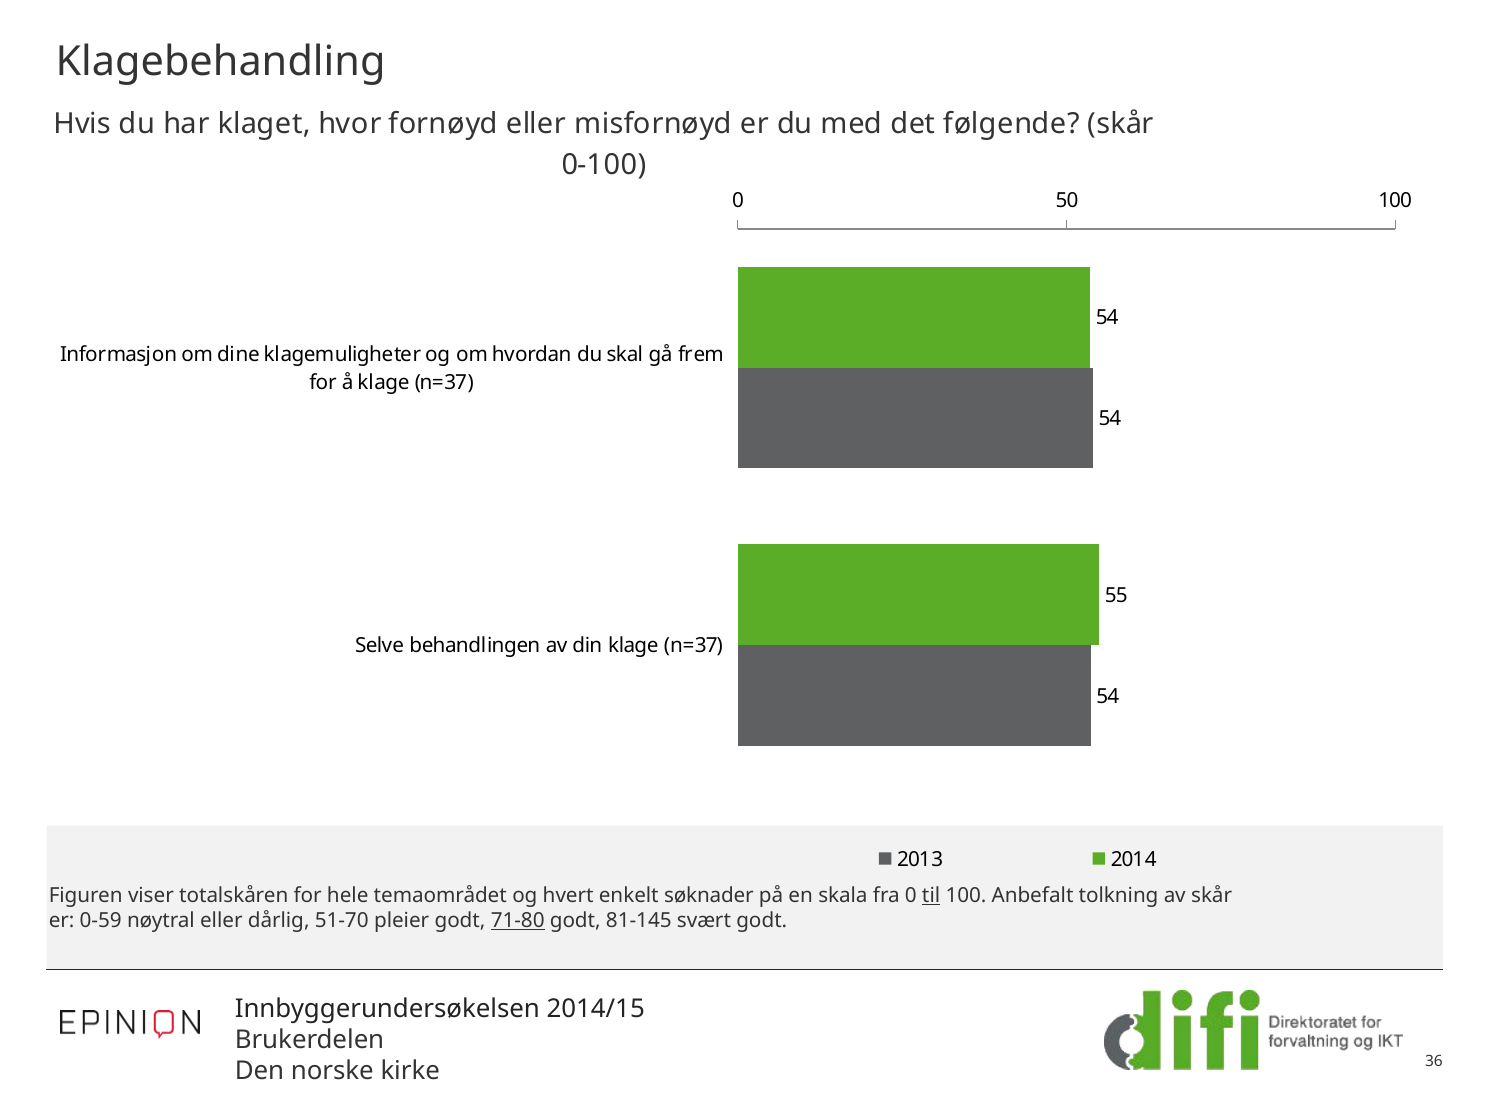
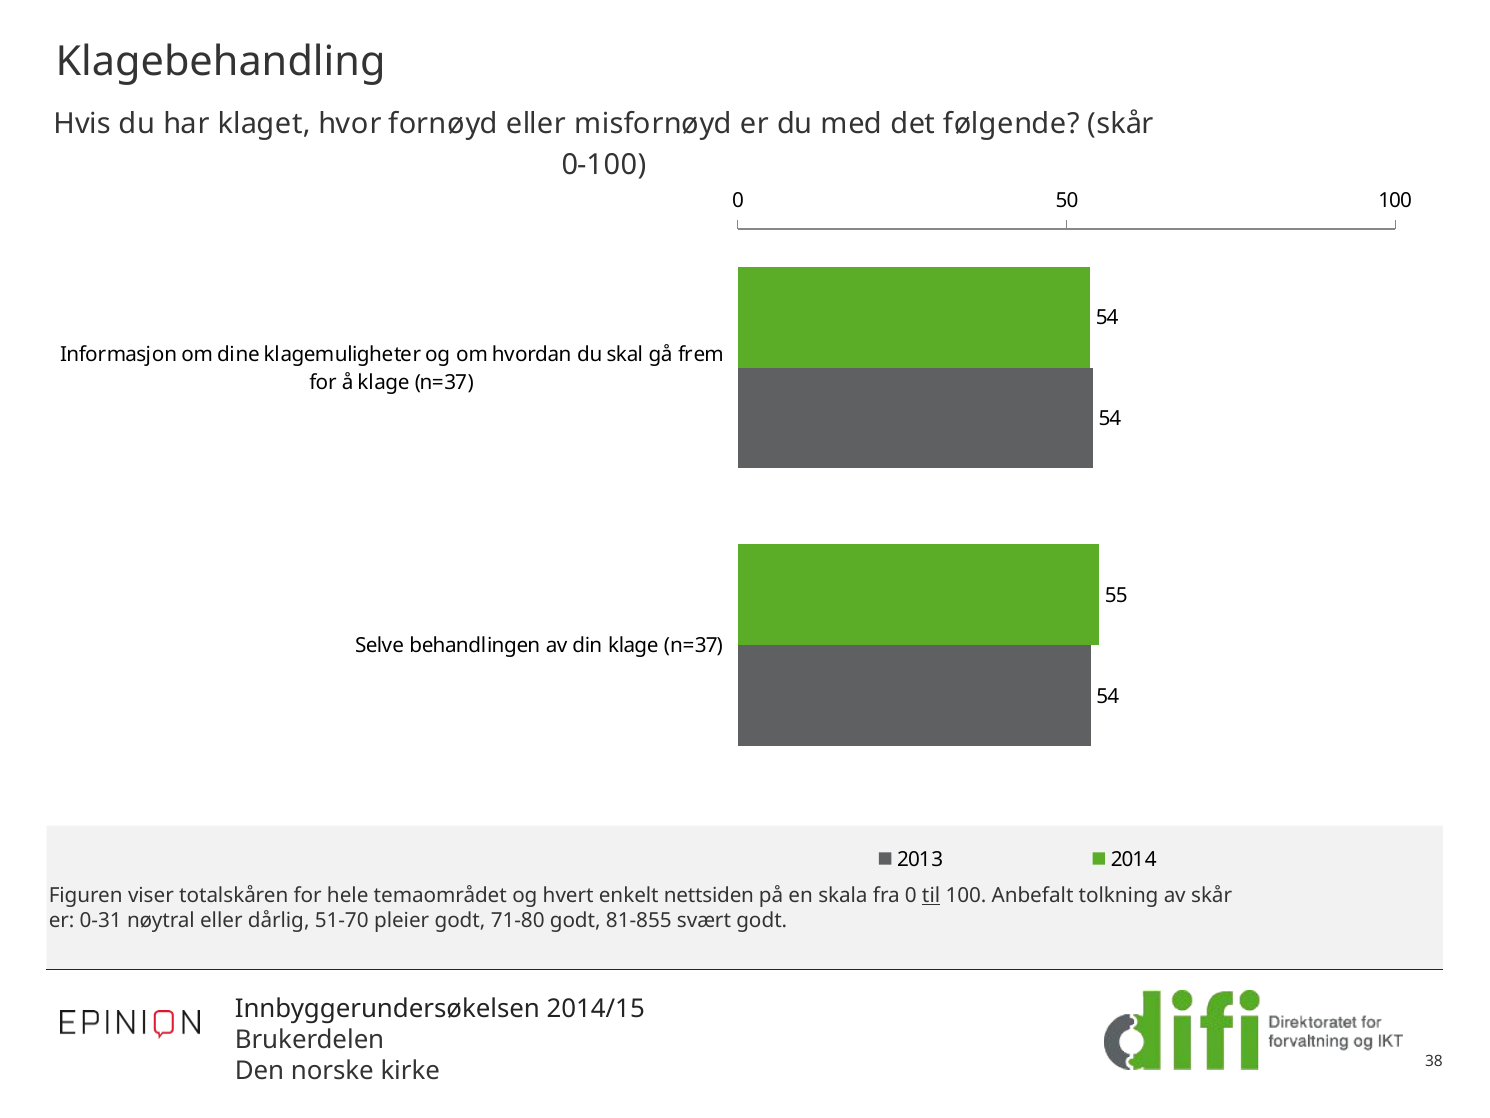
søknader: søknader -> nettsiden
0-59: 0-59 -> 0-31
71-80 underline: present -> none
81-145: 81-145 -> 81-855
36: 36 -> 38
